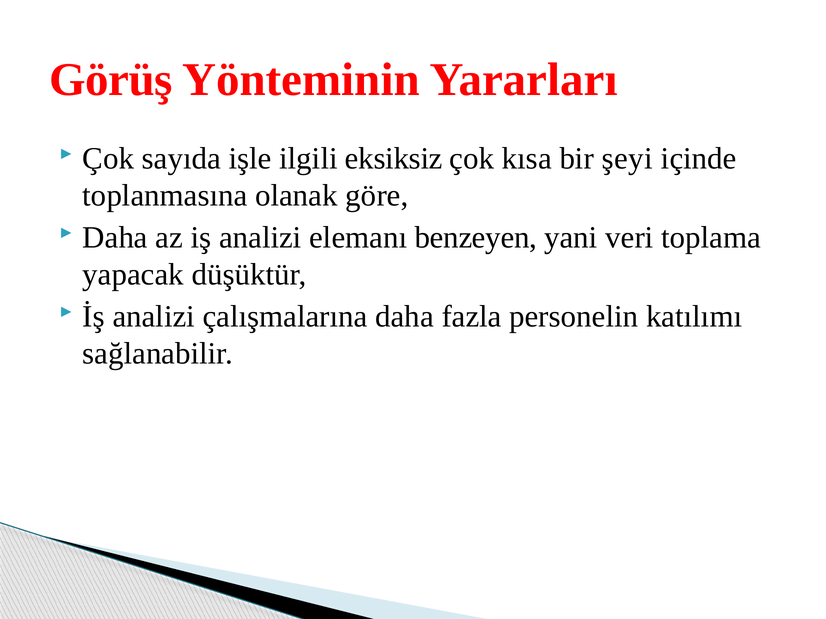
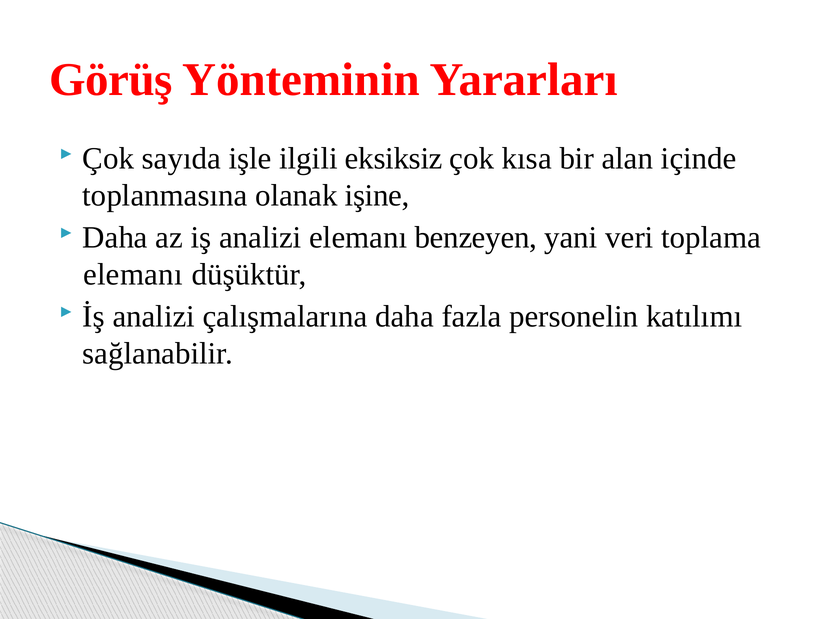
şeyi: şeyi -> alan
göre: göre -> işine
yapacak at (133, 275): yapacak -> elemanı
